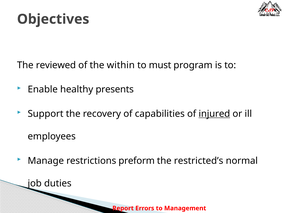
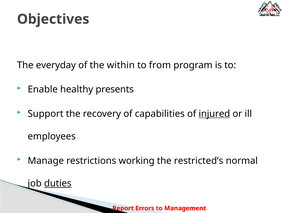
reviewed: reviewed -> everyday
must: must -> from
preform: preform -> working
duties underline: none -> present
